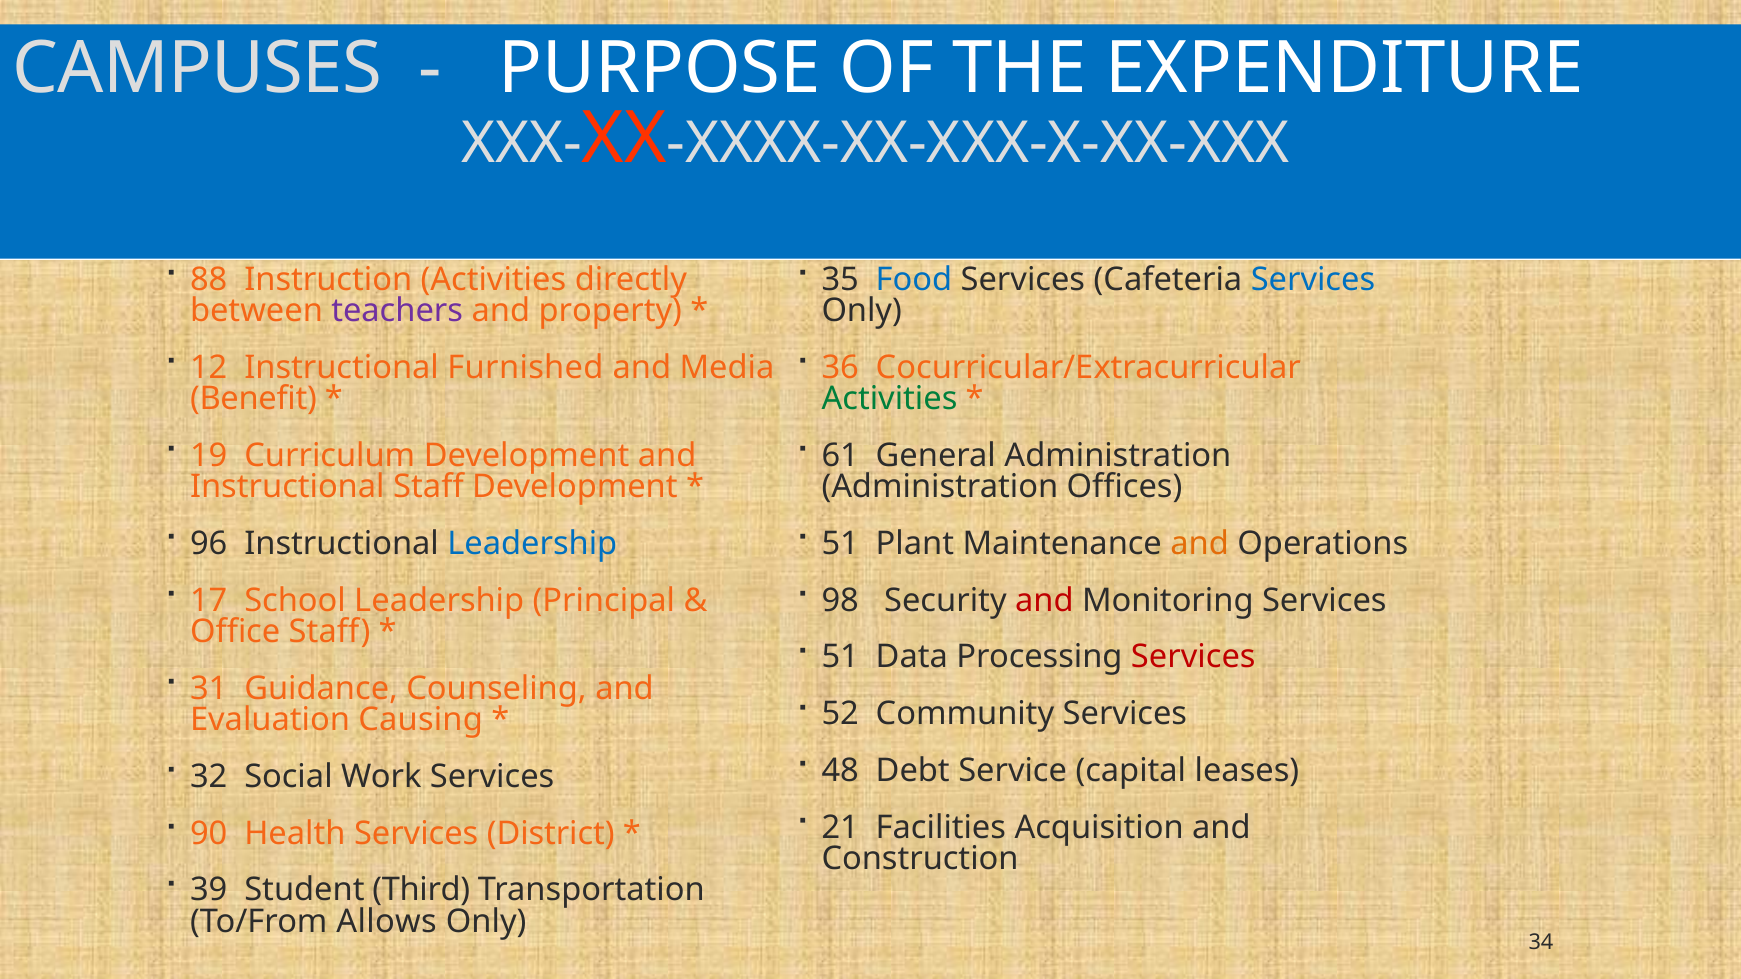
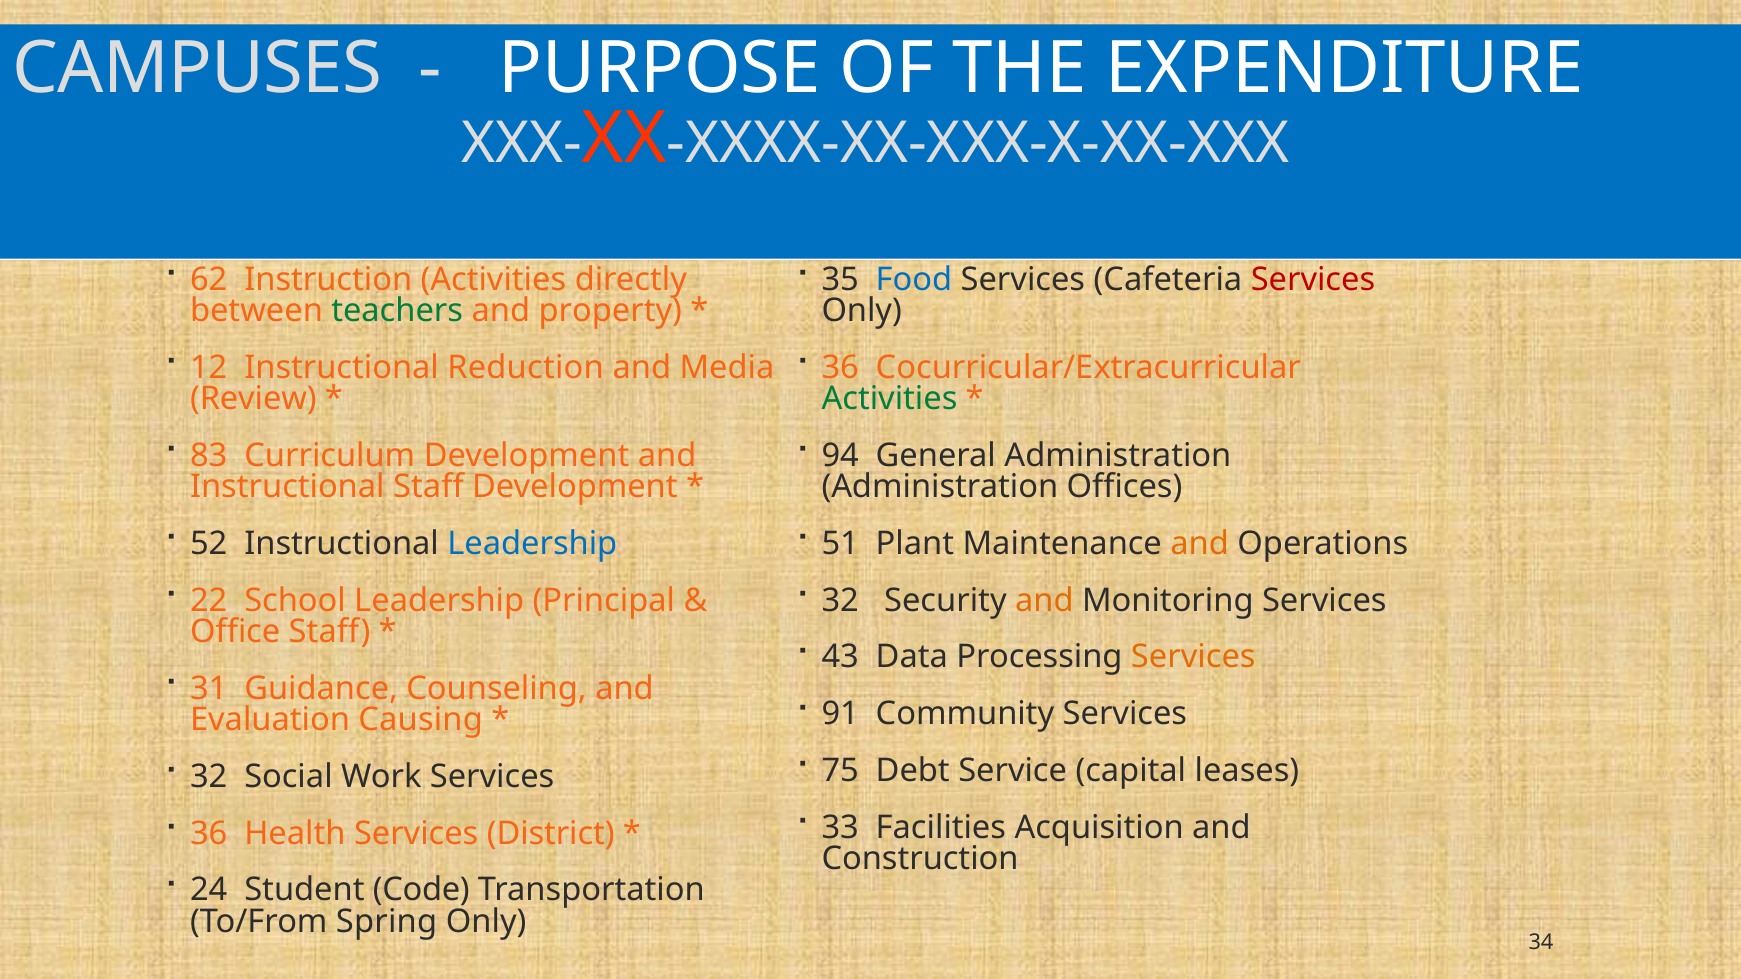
88: 88 -> 62
Services at (1313, 280) colour: blue -> red
teachers colour: purple -> green
Furnished: Furnished -> Reduction
Benefit: Benefit -> Review
19: 19 -> 83
61: 61 -> 94
96: 96 -> 52
17: 17 -> 22
98 at (840, 601): 98 -> 32
and at (1044, 601) colour: red -> orange
51 at (840, 657): 51 -> 43
Services at (1193, 657) colour: red -> orange
52: 52 -> 91
48: 48 -> 75
21: 21 -> 33
90 at (209, 834): 90 -> 36
39: 39 -> 24
Third: Third -> Code
Allows: Allows -> Spring
